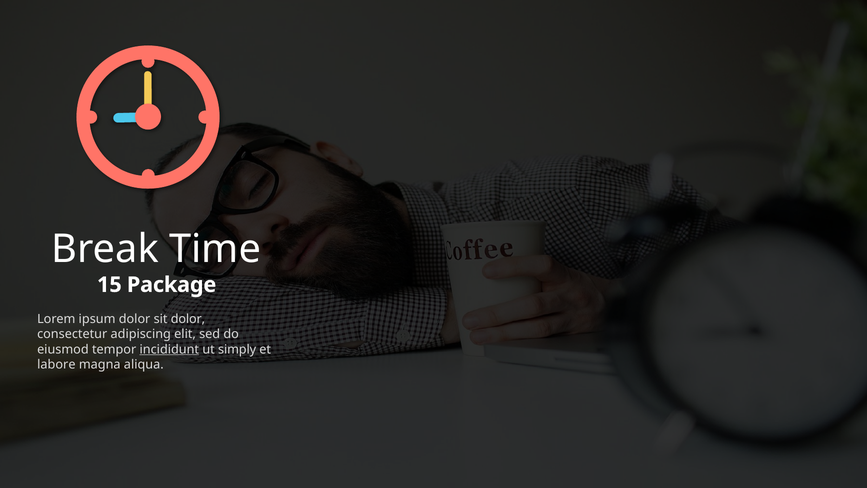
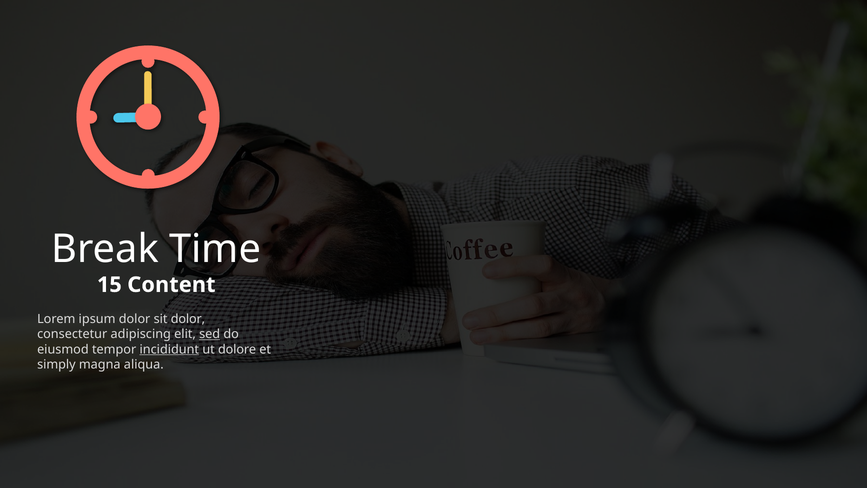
Package: Package -> Content
sed underline: none -> present
simply: simply -> dolore
labore: labore -> simply
